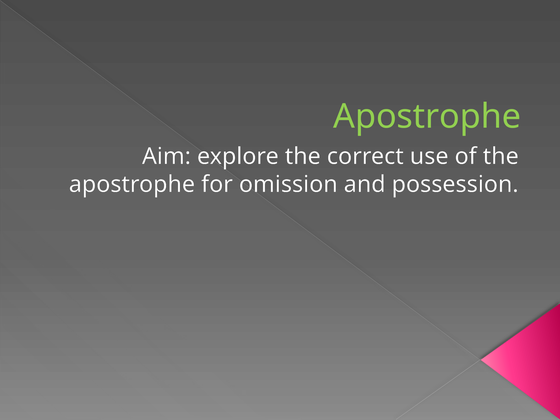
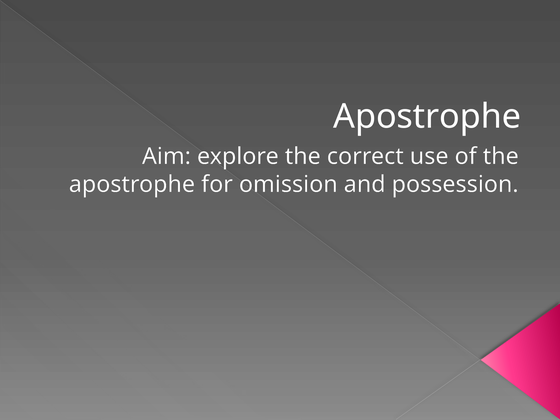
Apostrophe at (427, 117) colour: light green -> white
